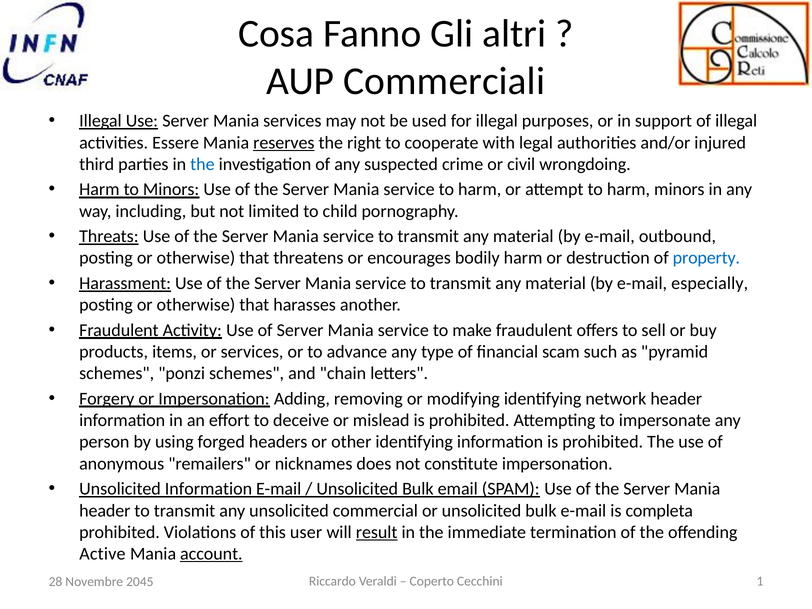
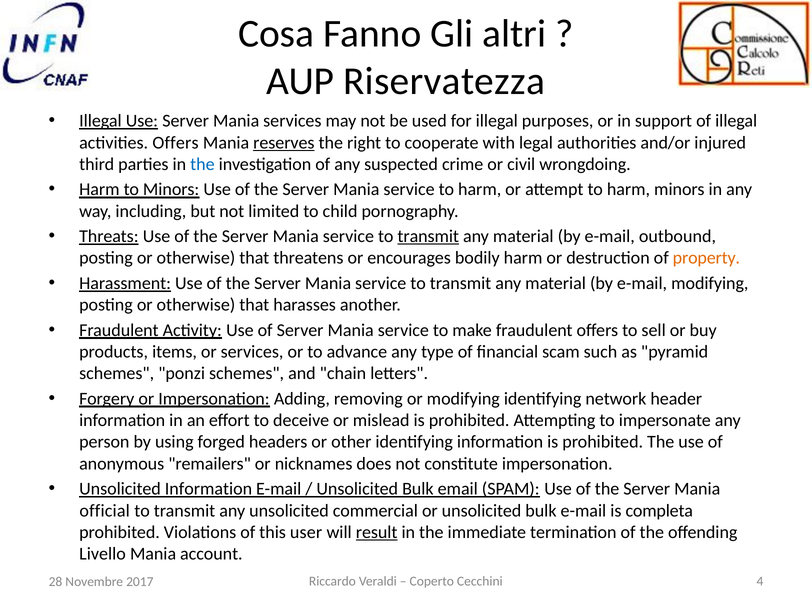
Commerciali: Commerciali -> Riservatezza
activities Essere: Essere -> Offers
transmit at (428, 236) underline: none -> present
property colour: blue -> orange
e-mail especially: especially -> modifying
header at (105, 511): header -> official
Active: Active -> Livello
account underline: present -> none
1: 1 -> 4
2045: 2045 -> 2017
